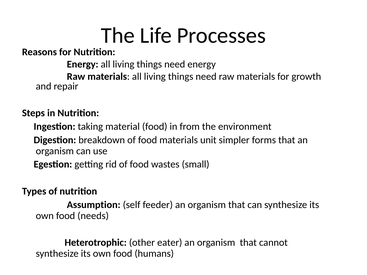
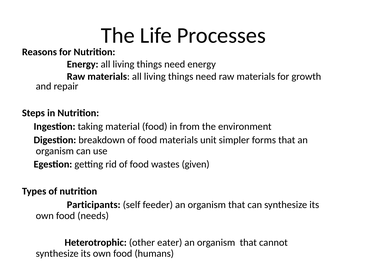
small: small -> given
Assumption: Assumption -> Participants
